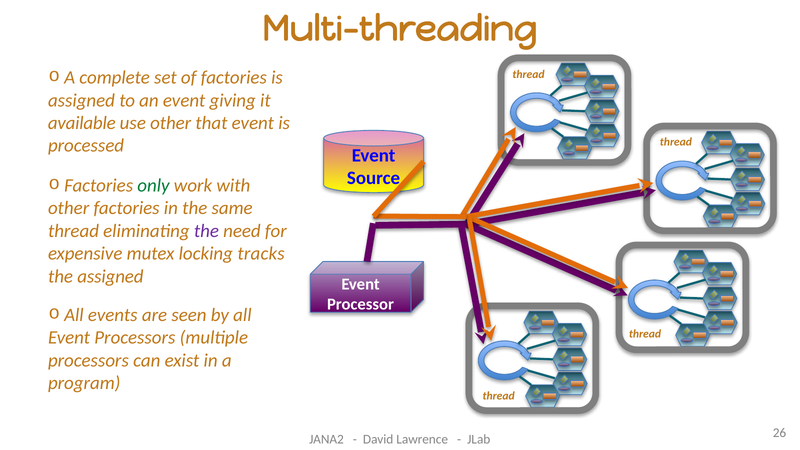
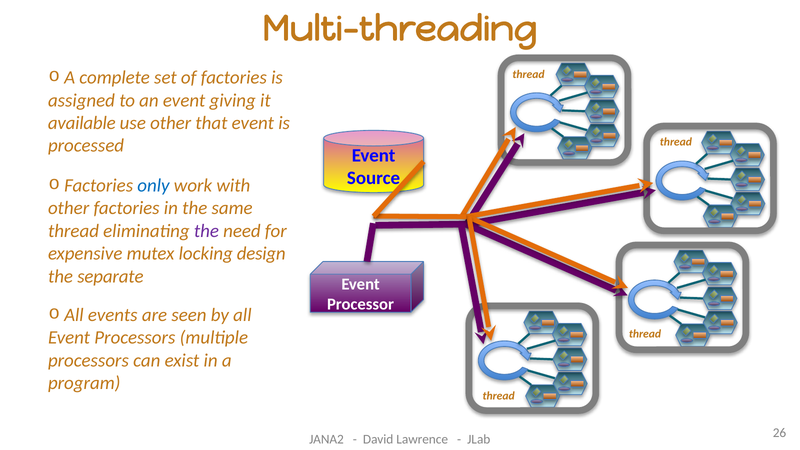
only colour: green -> blue
tracks: tracks -> design
the assigned: assigned -> separate
